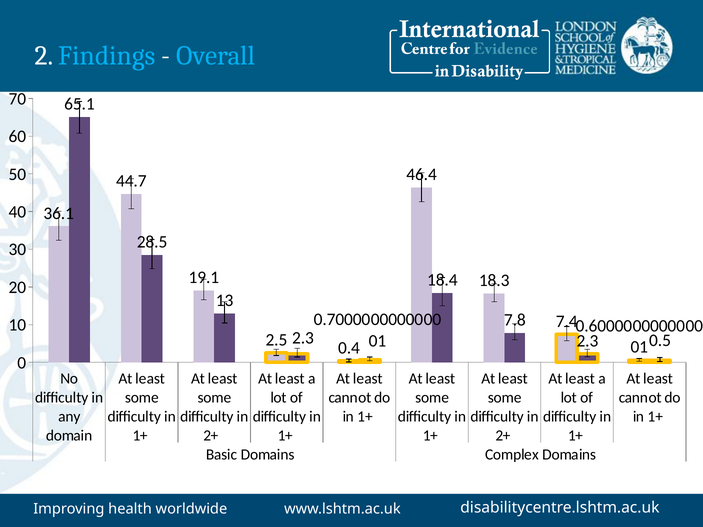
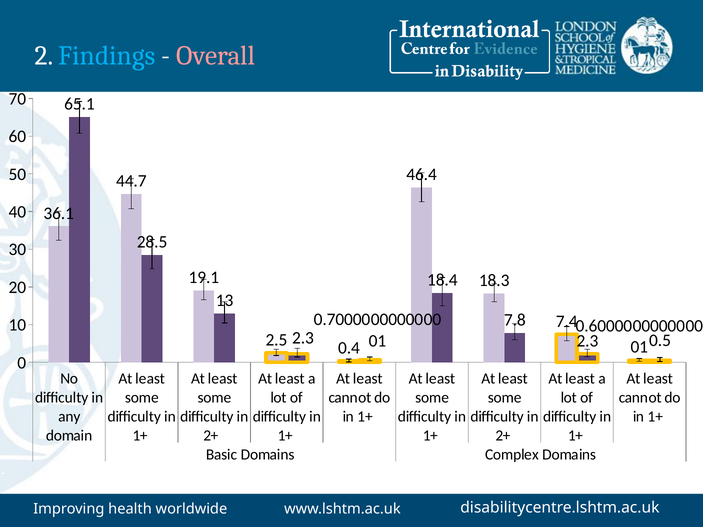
Overall colour: light blue -> pink
